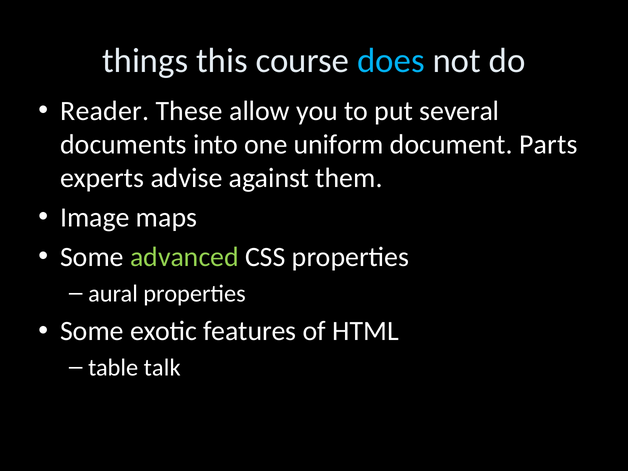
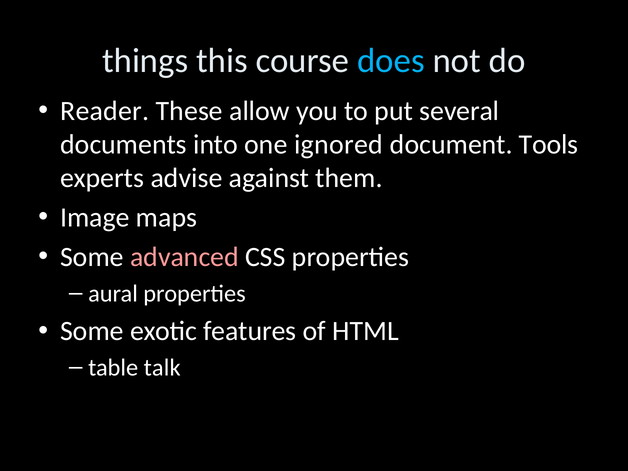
uniform: uniform -> ignored
Parts: Parts -> Tools
advanced colour: light green -> pink
